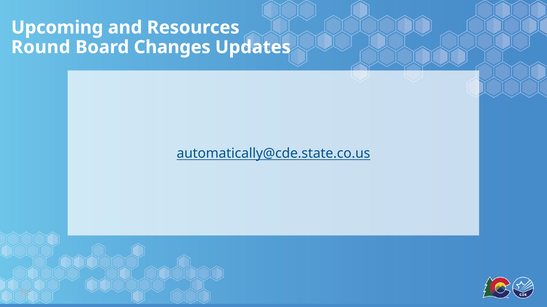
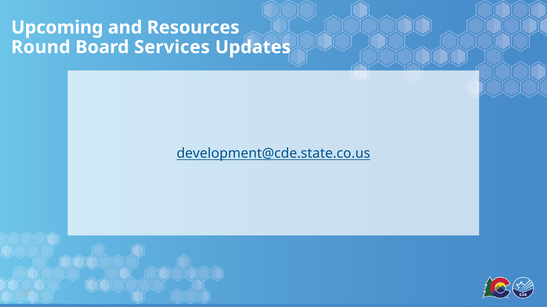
Changes: Changes -> Services
automatically@cde.state.co.us: automatically@cde.state.co.us -> development@cde.state.co.us
